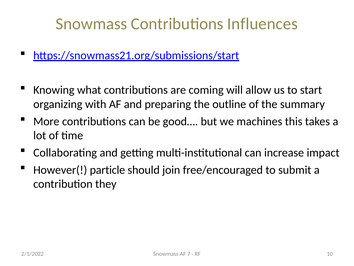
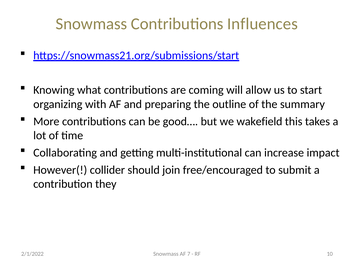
machines: machines -> wakefield
particle: particle -> collider
